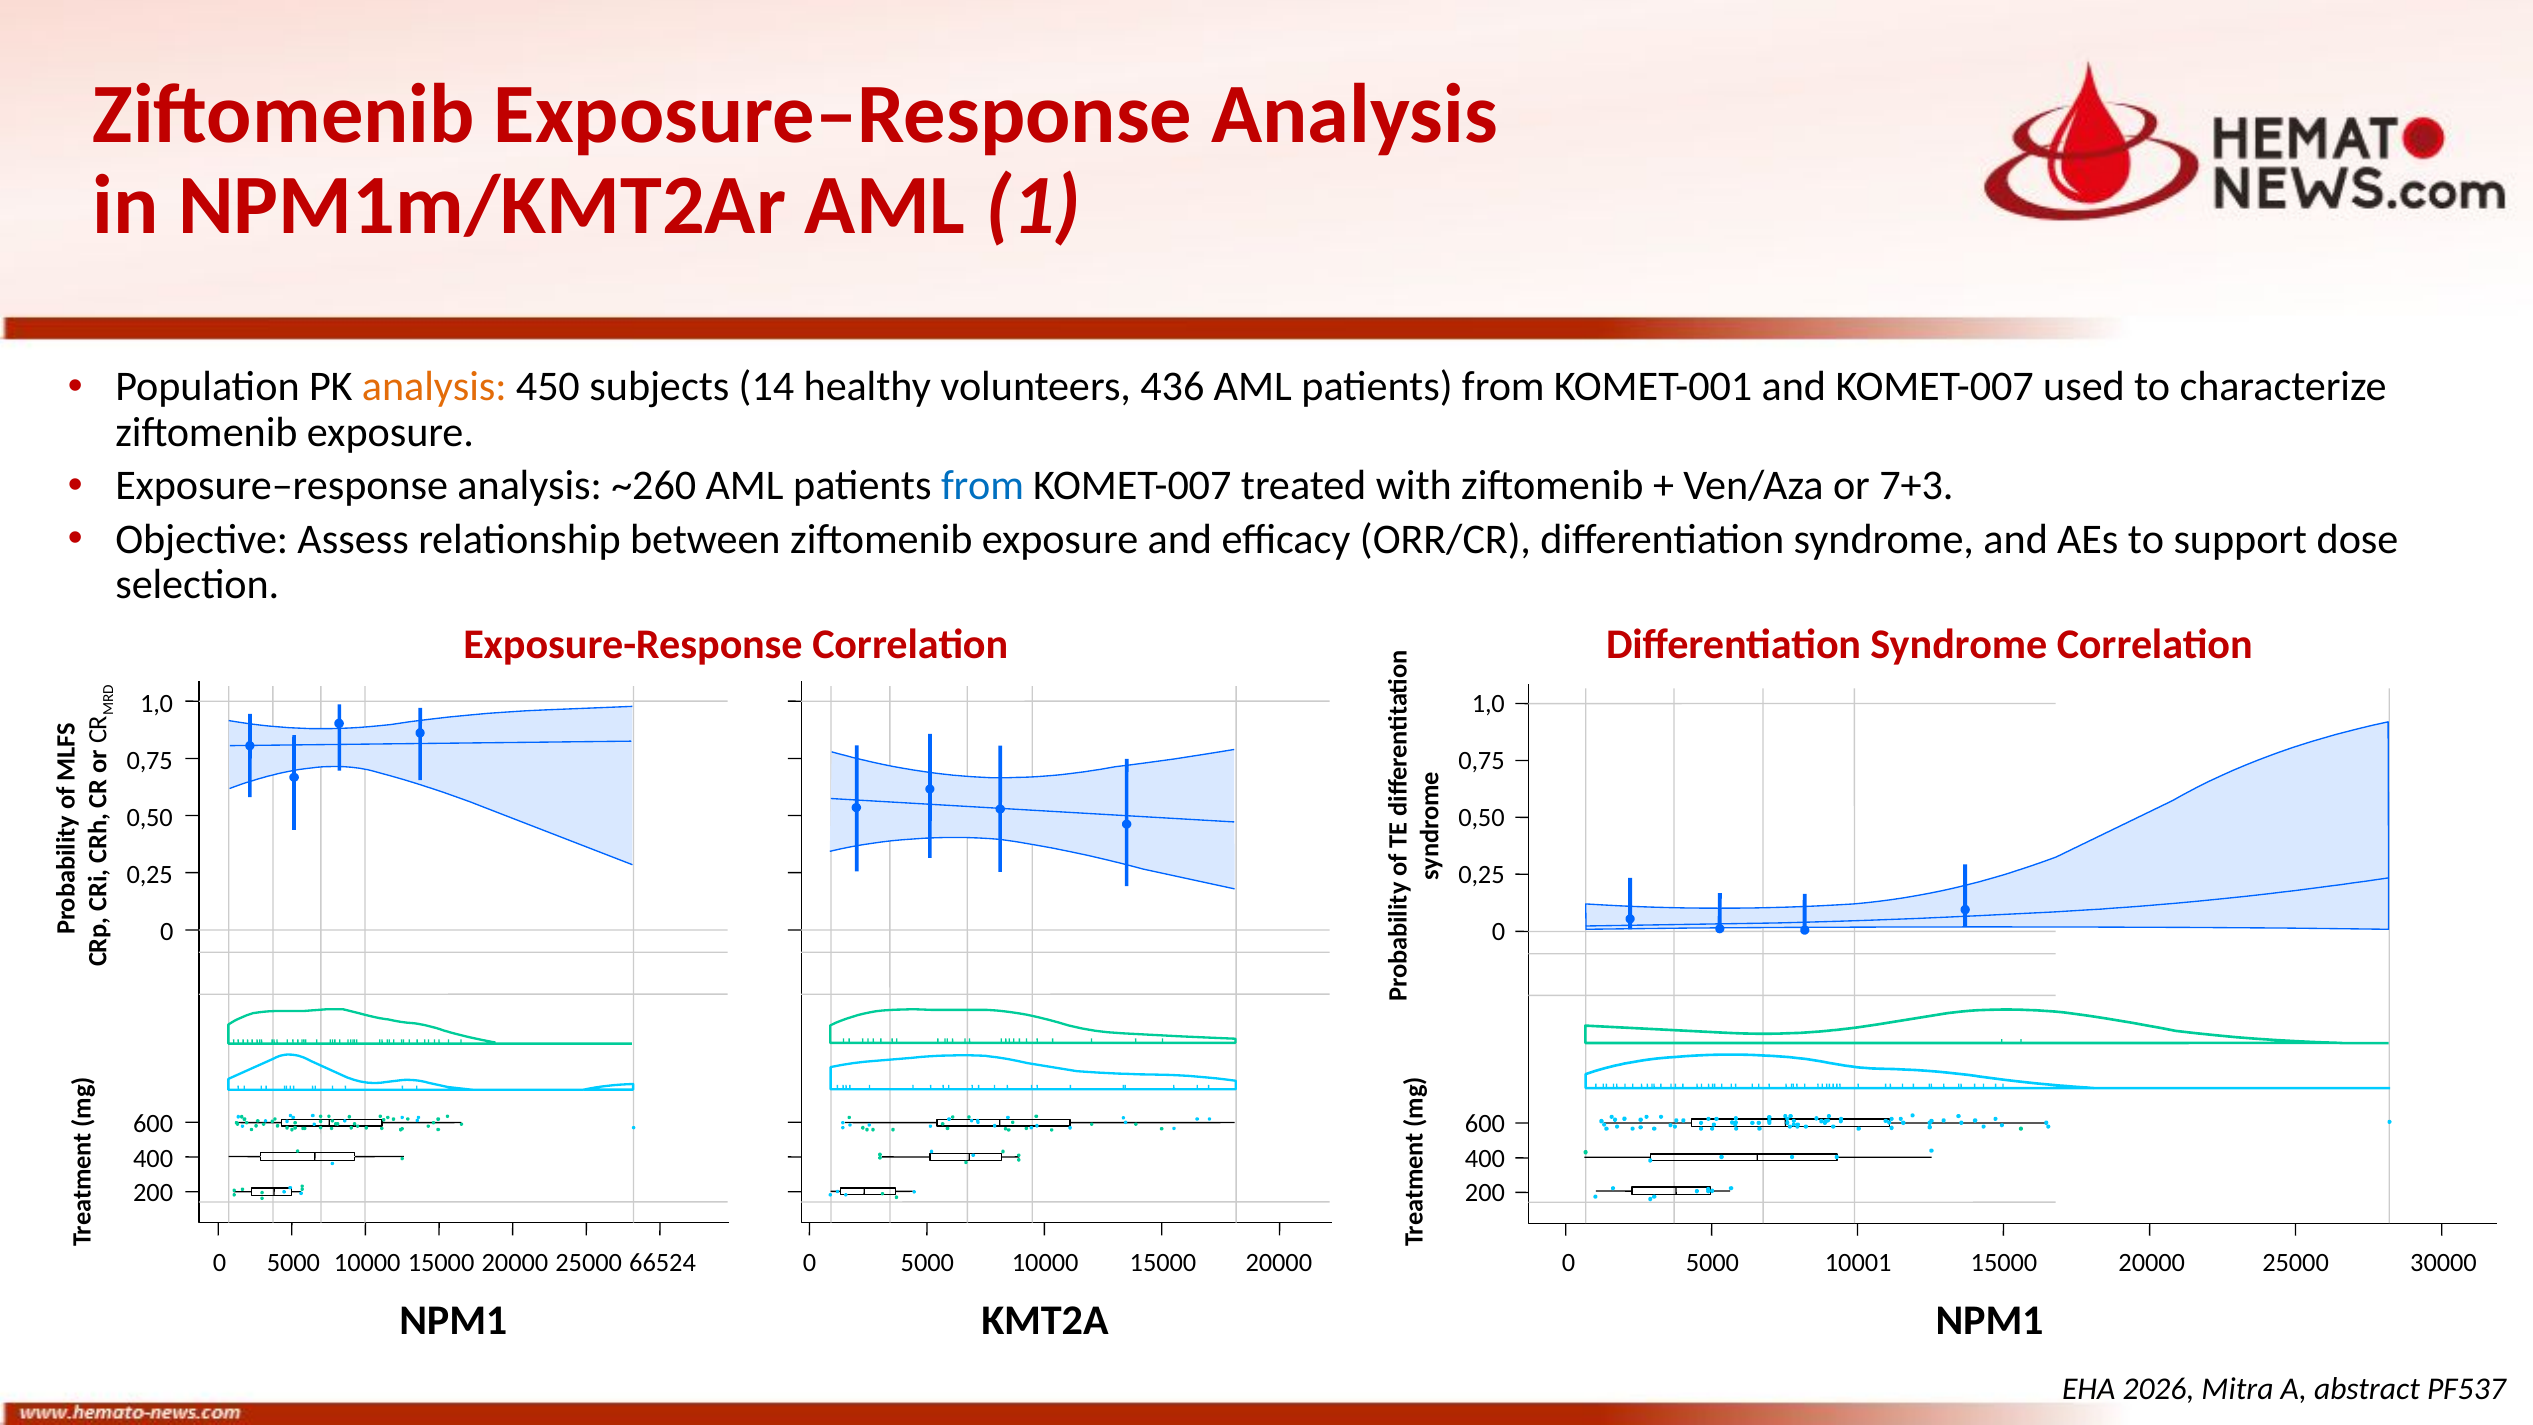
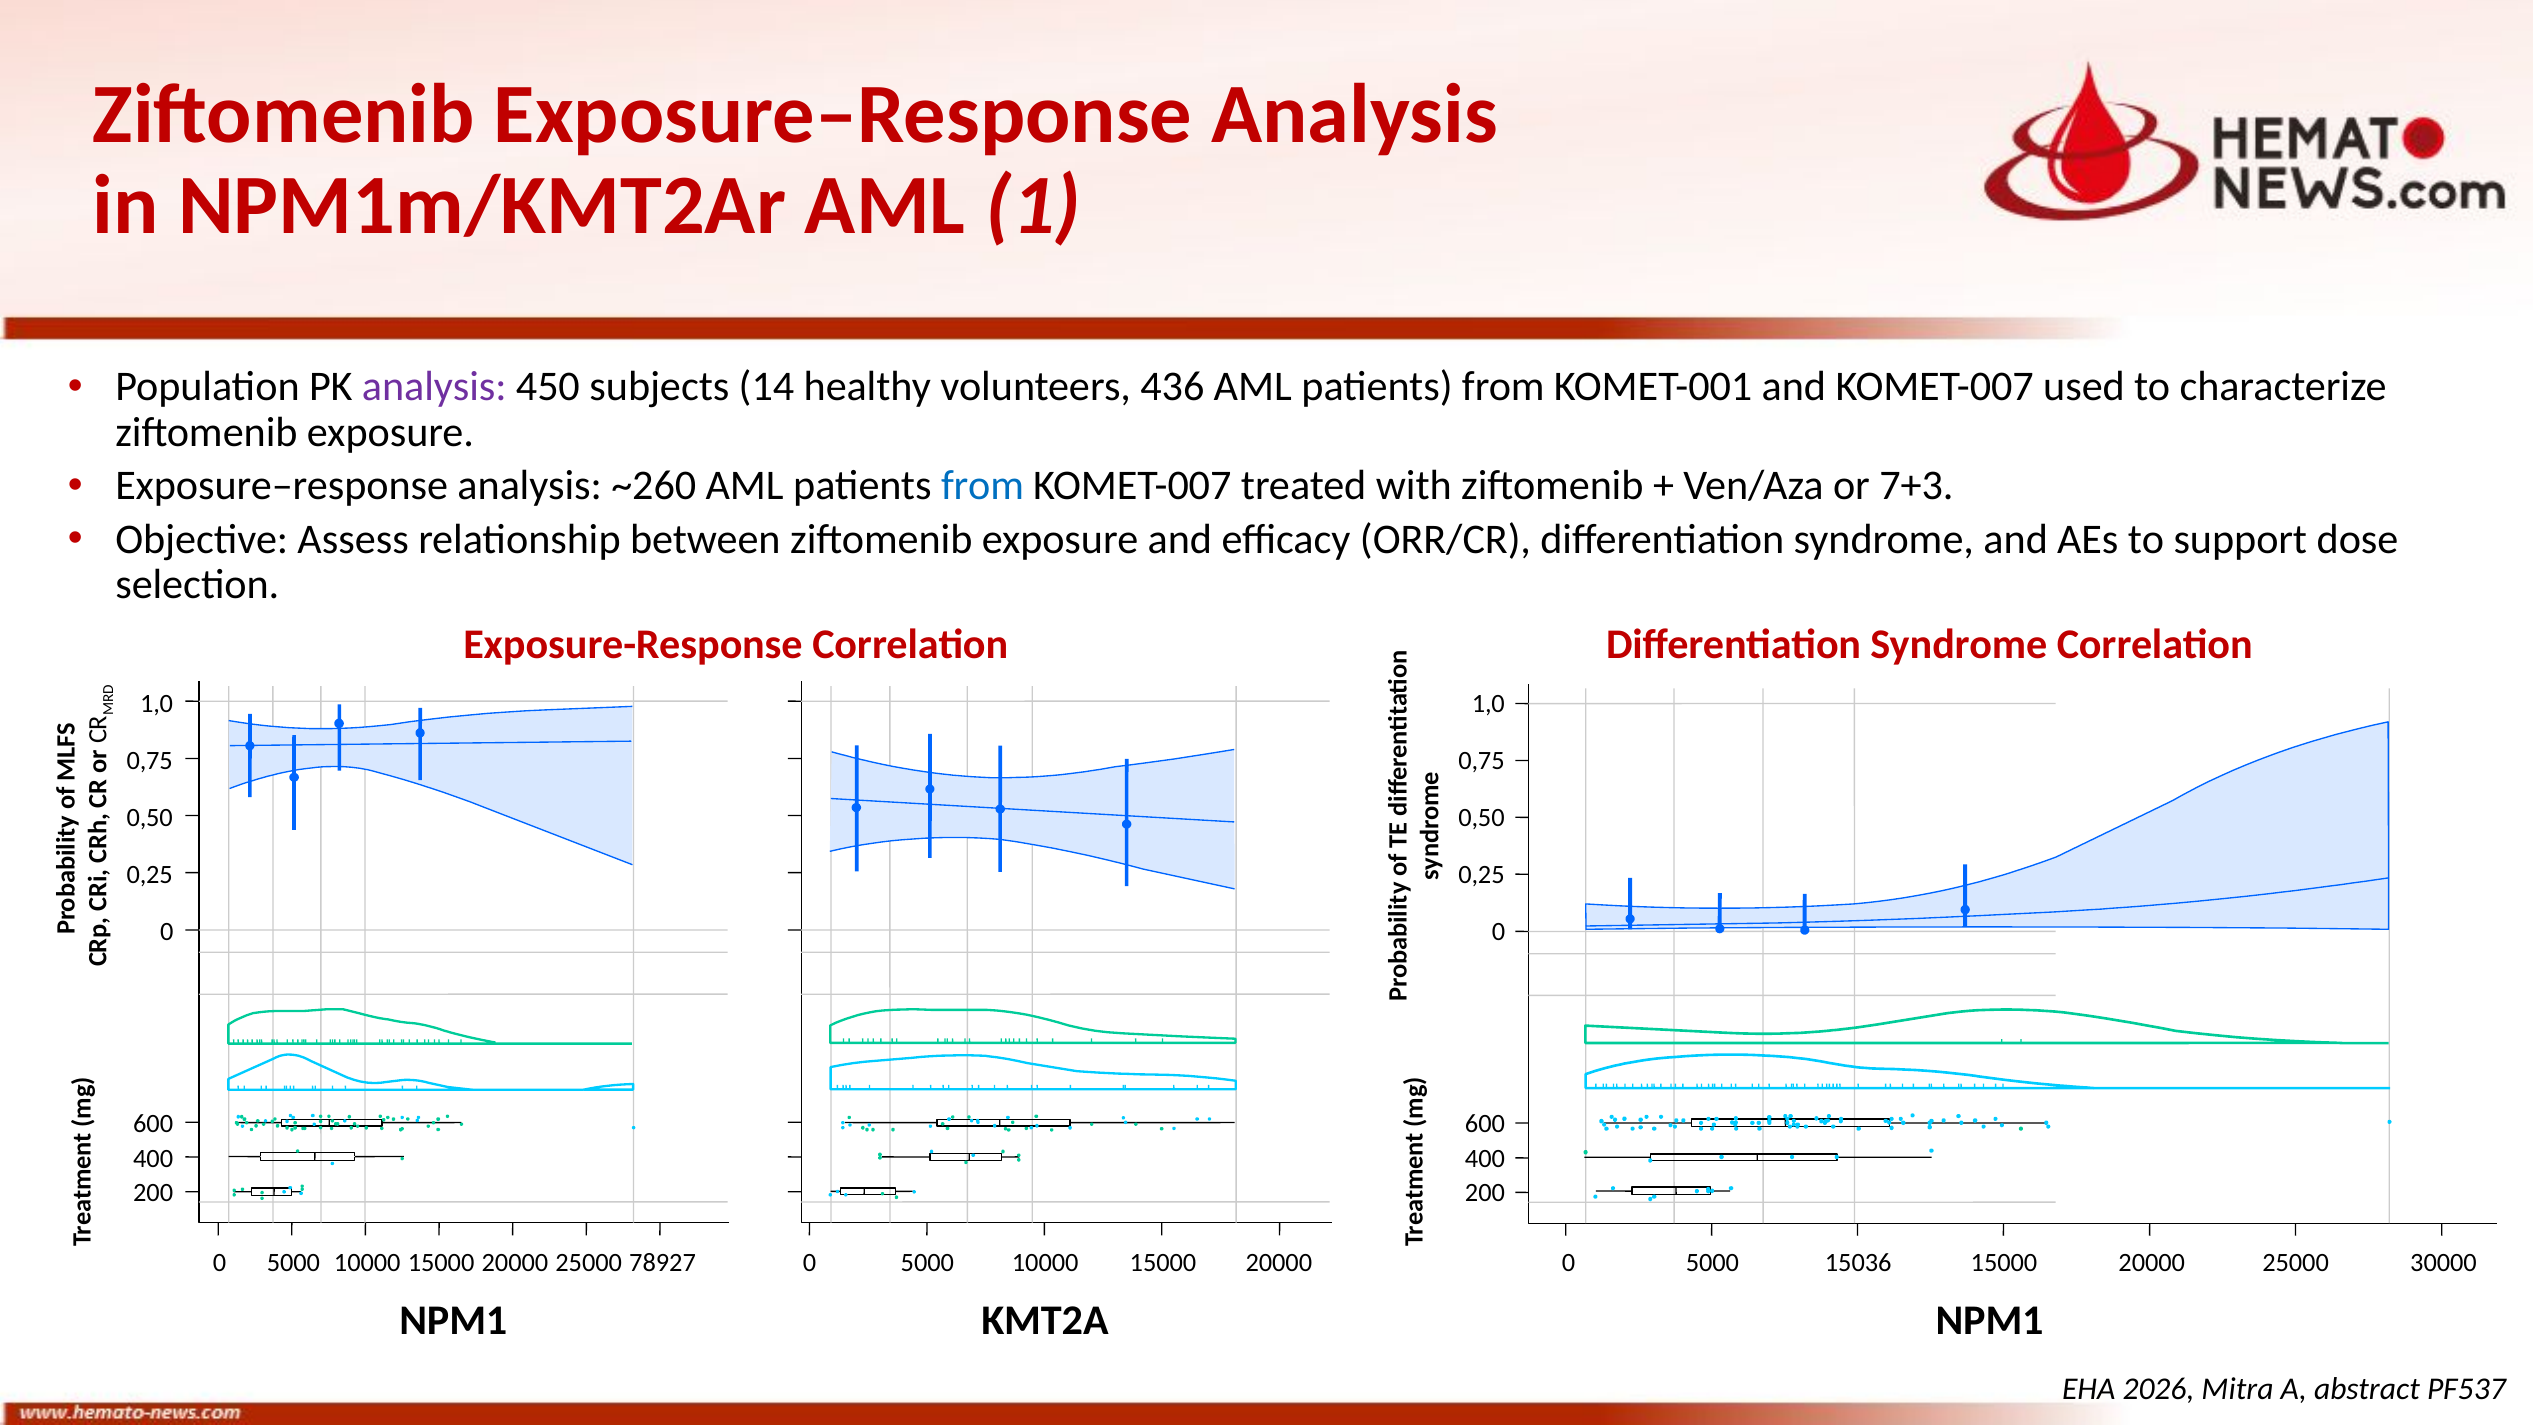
analysis at (434, 387) colour: orange -> purple
66524: 66524 -> 78927
10001: 10001 -> 15036
